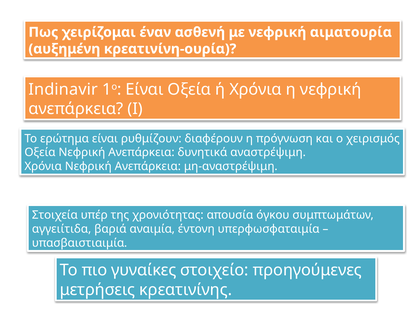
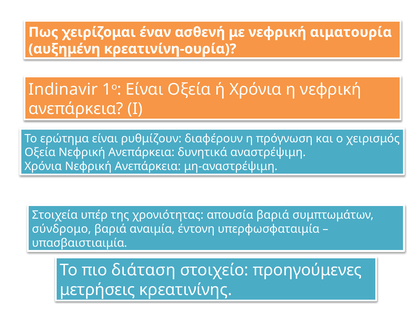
απουσία όγκου: όγκου -> βαριά
αγγειίτιδα: αγγειίτιδα -> σύνδρομο
γυναίκες: γυναίκες -> διάταση
